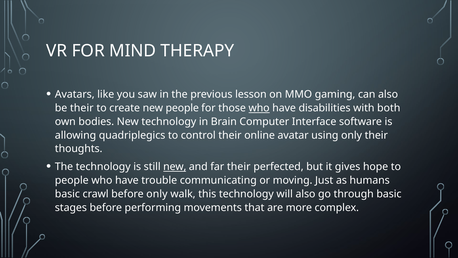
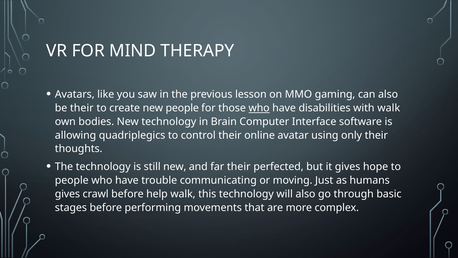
with both: both -> walk
new at (175, 166) underline: present -> none
basic at (67, 194): basic -> gives
before only: only -> help
